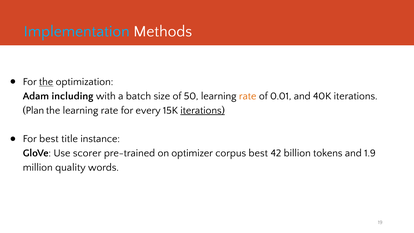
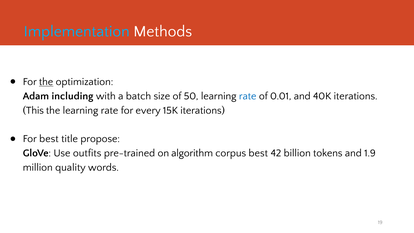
rate at (248, 96) colour: orange -> blue
Plan: Plan -> This
iterations at (203, 110) underline: present -> none
instance: instance -> propose
scorer: scorer -> outfits
optimizer: optimizer -> algorithm
